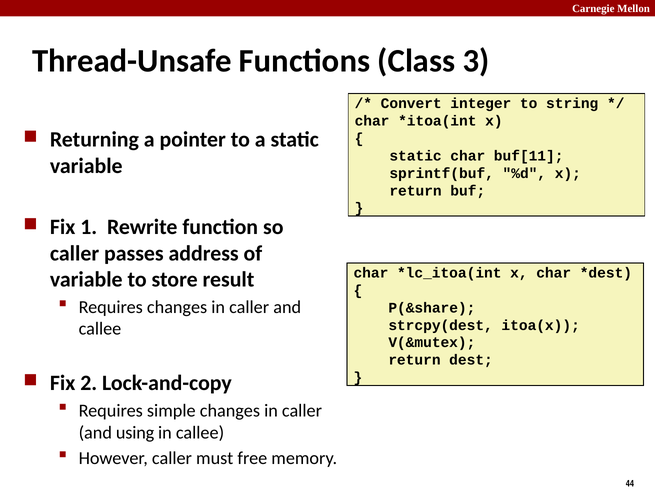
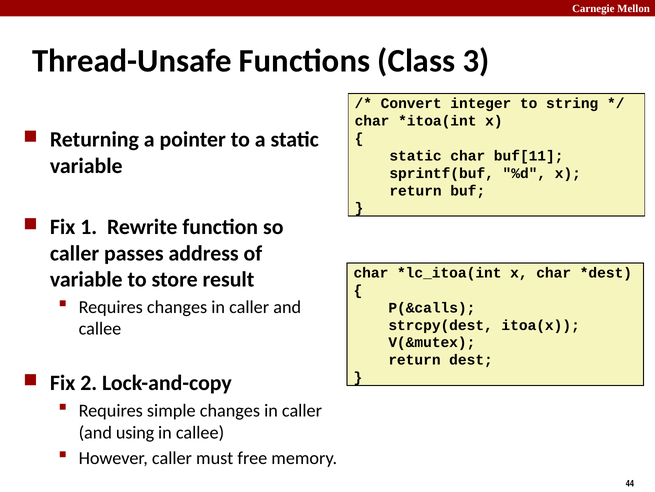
P(&share: P(&share -> P(&calls
